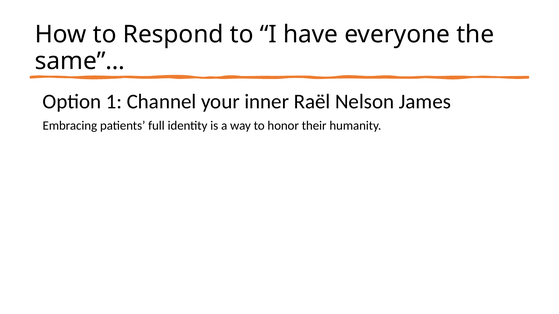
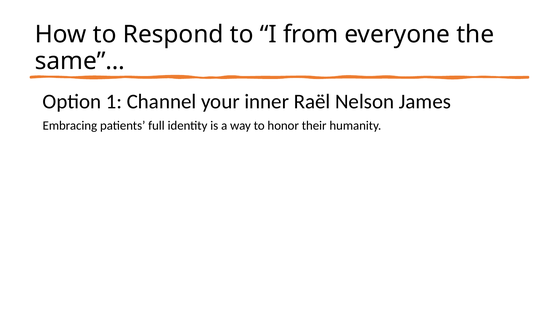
have: have -> from
